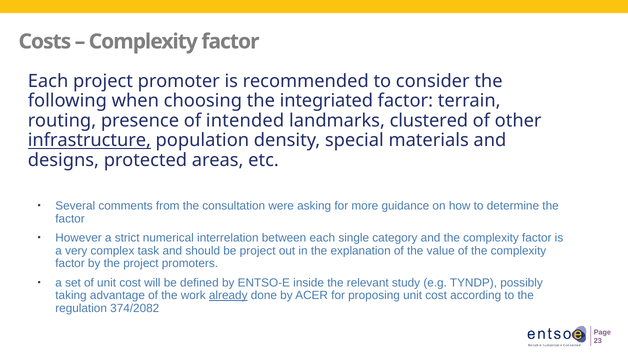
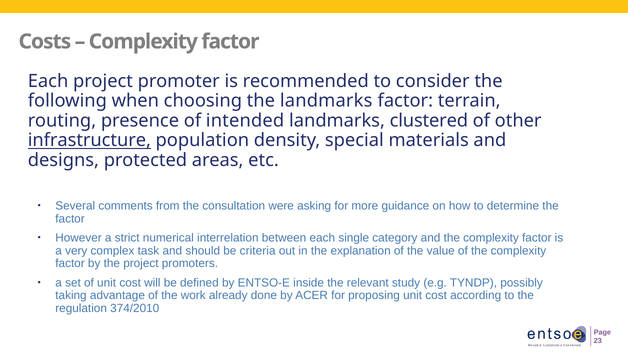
the integriated: integriated -> landmarks
be project: project -> criteria
already underline: present -> none
374/2082: 374/2082 -> 374/2010
